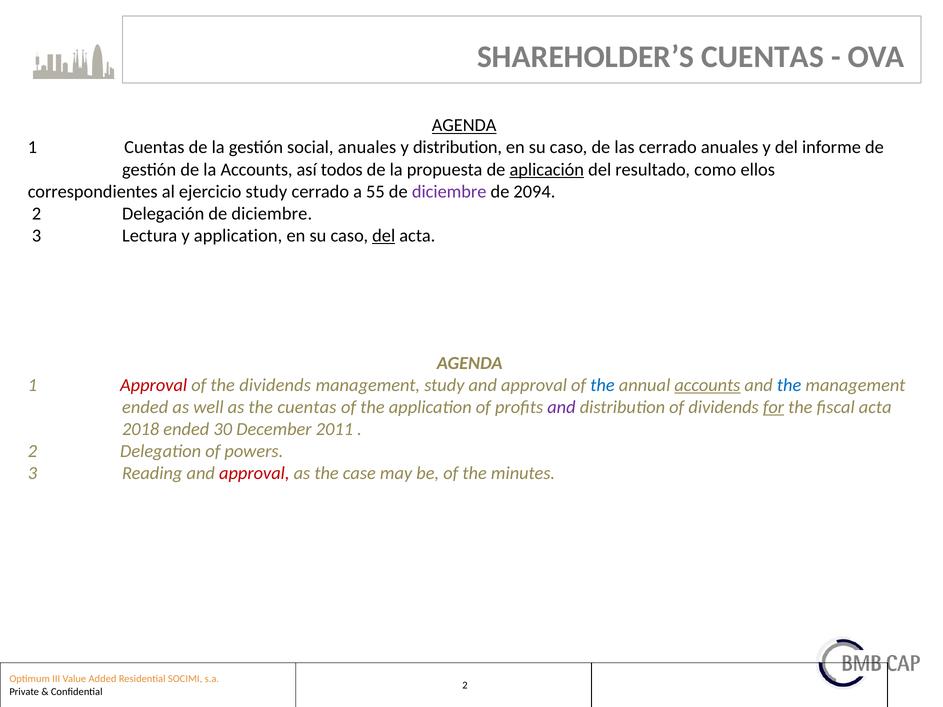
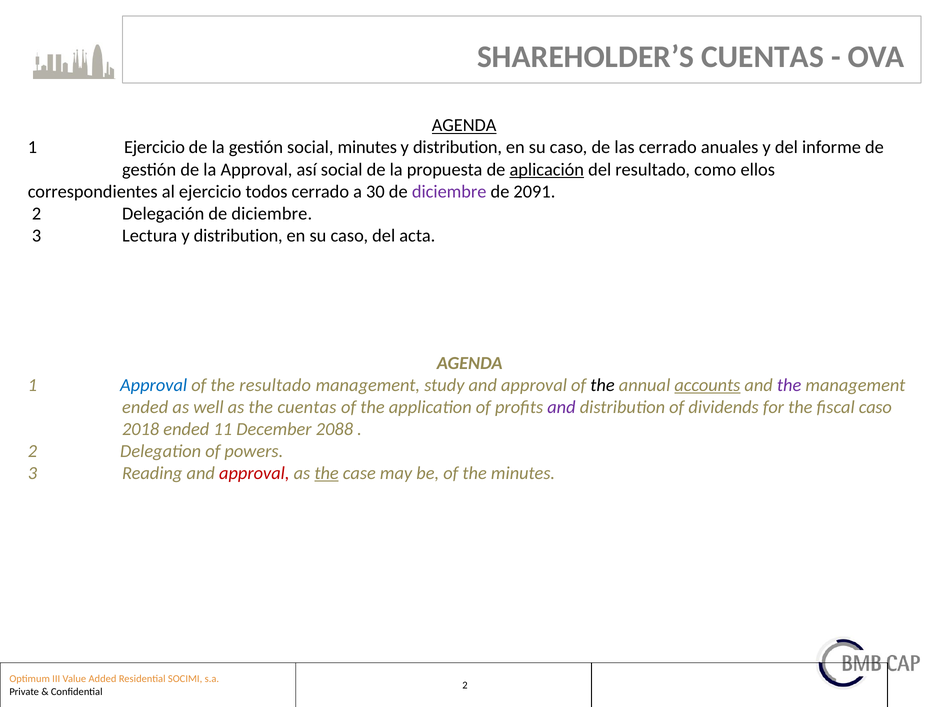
1 Cuentas: Cuentas -> Ejercicio
social anuales: anuales -> minutes
la Accounts: Accounts -> Approval
así todos: todos -> social
ejercicio study: study -> todos
55: 55 -> 30
2094: 2094 -> 2091
Lectura y application: application -> distribution
del at (384, 236) underline: present -> none
Approval at (154, 385) colour: red -> blue
the dividends: dividends -> resultado
the at (602, 385) colour: blue -> black
the at (789, 385) colour: blue -> purple
for underline: present -> none
fiscal acta: acta -> caso
30: 30 -> 11
2011: 2011 -> 2088
the at (327, 473) underline: none -> present
